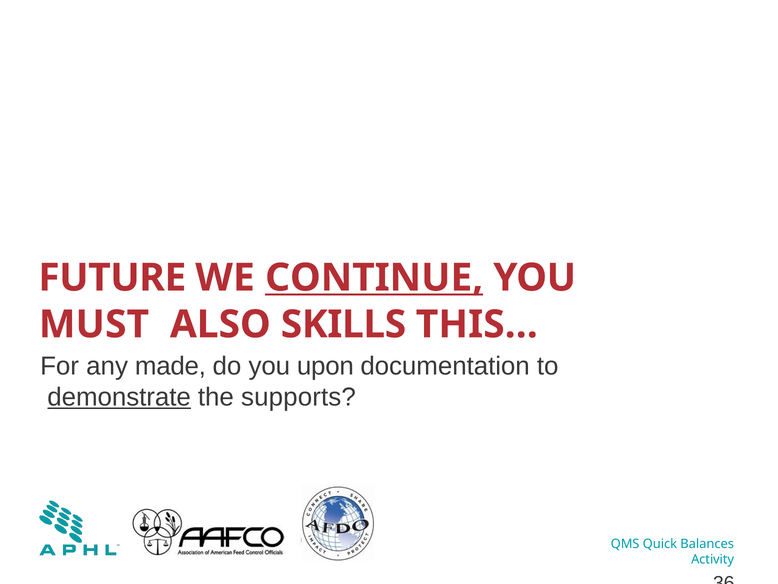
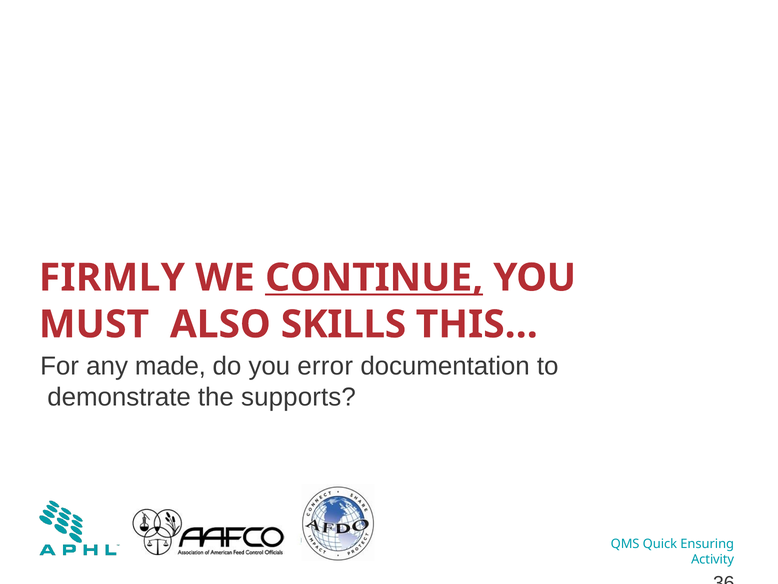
FUTURE: FUTURE -> FIRMLY
upon: upon -> error
demonstrate underline: present -> none
Balances: Balances -> Ensuring
